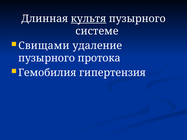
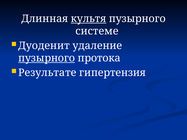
Свищами: Свищами -> Дуоденит
пузырного at (47, 58) underline: none -> present
Гемобилия: Гемобилия -> Результате
